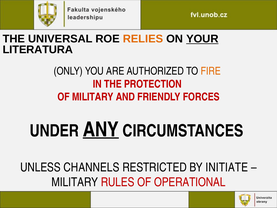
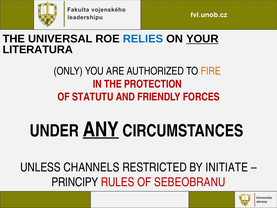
RELIES colour: orange -> blue
OF MILITARY: MILITARY -> STATUTU
MILITARY at (75, 182): MILITARY -> PRINCIPY
OPERATIONAL: OPERATIONAL -> SEBEOBRANU
